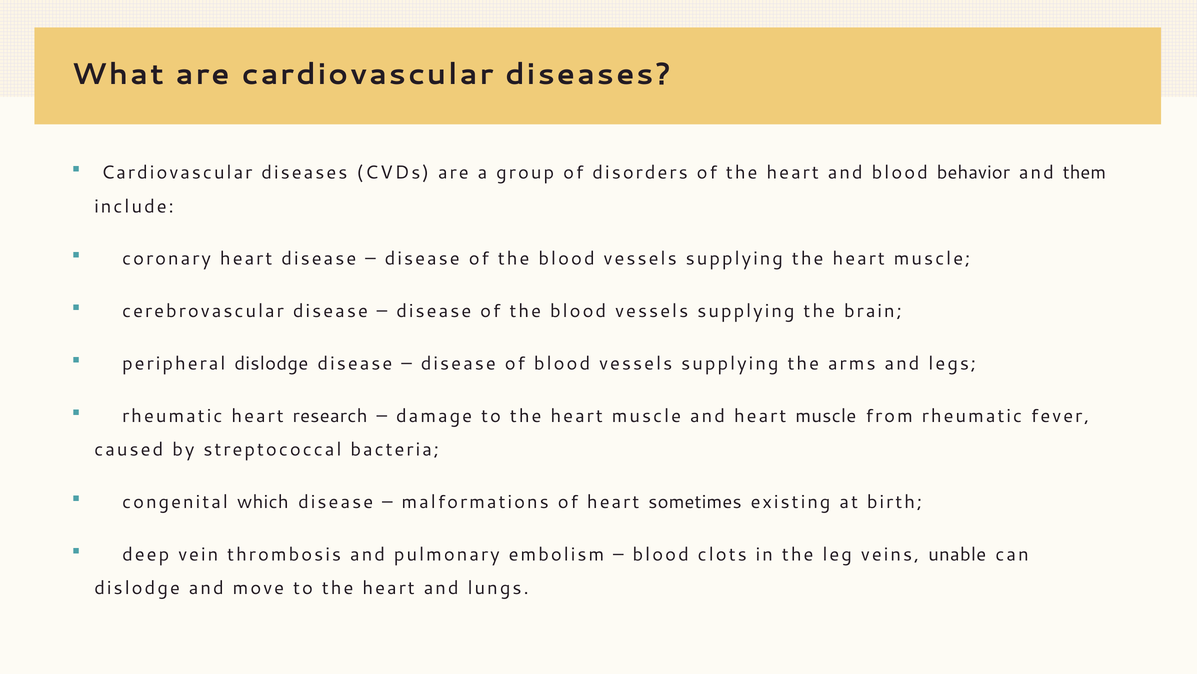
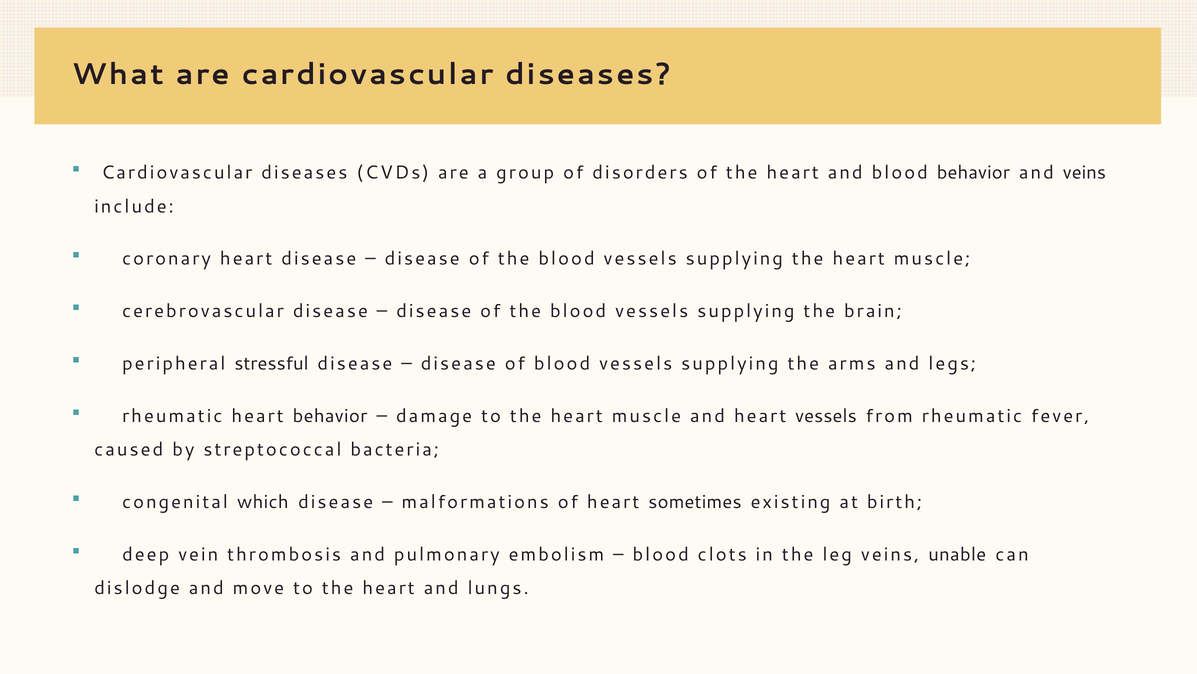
and them: them -> veins
peripheral dislodge: dislodge -> stressful
heart research: research -> behavior
and heart muscle: muscle -> vessels
